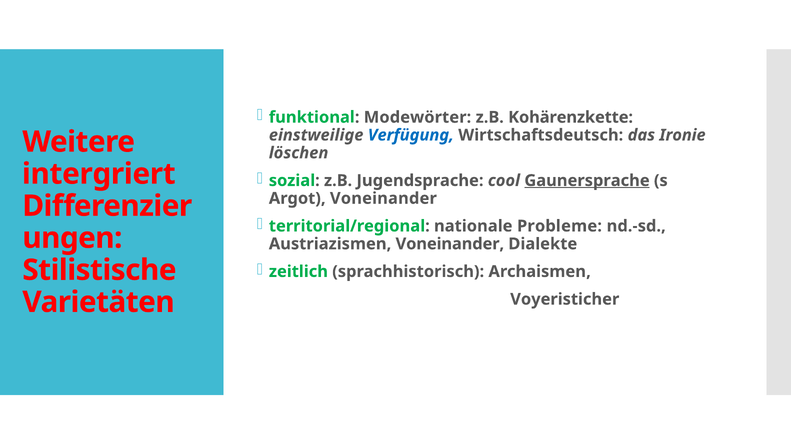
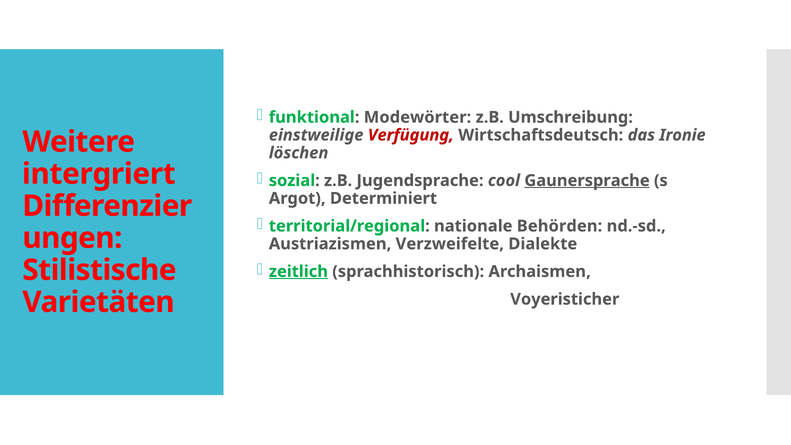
Kohärenzkette: Kohärenzkette -> Umschreibung
Verfügung colour: blue -> red
Argot Voneinander: Voneinander -> Determiniert
Probleme: Probleme -> Behörden
Austriazismen Voneinander: Voneinander -> Verzweifelte
zeitlich underline: none -> present
